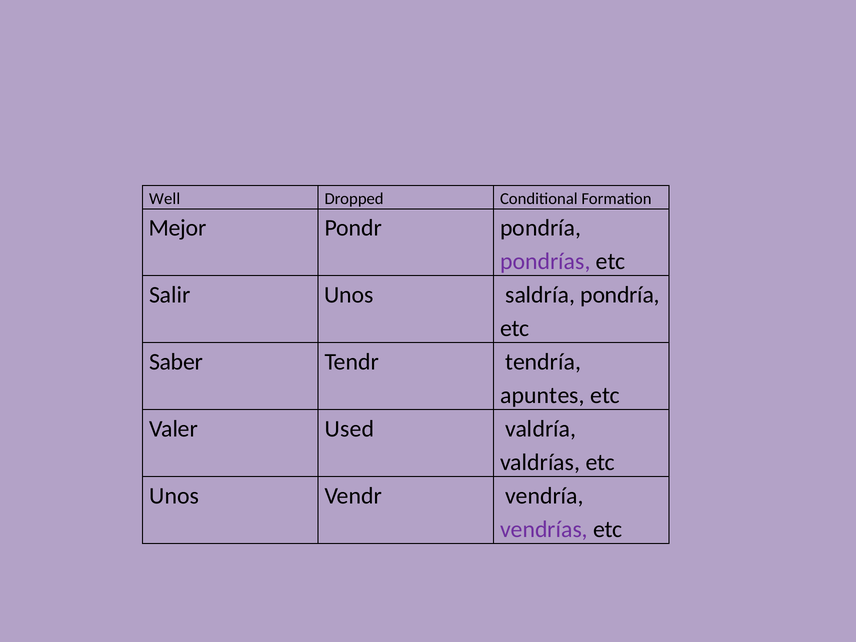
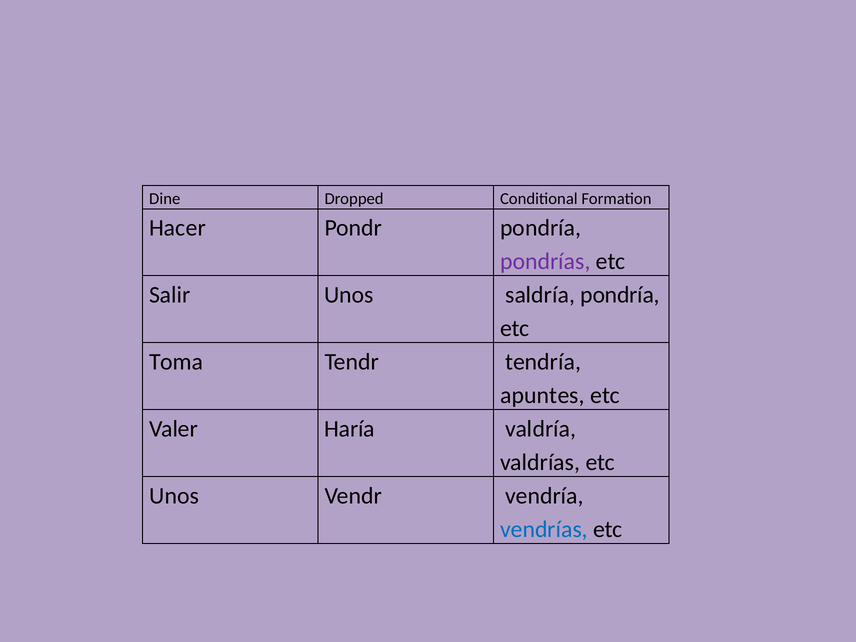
Well: Well -> Dine
Mejor: Mejor -> Hacer
Saber: Saber -> Toma
Used: Used -> Haría
vendrías colour: purple -> blue
